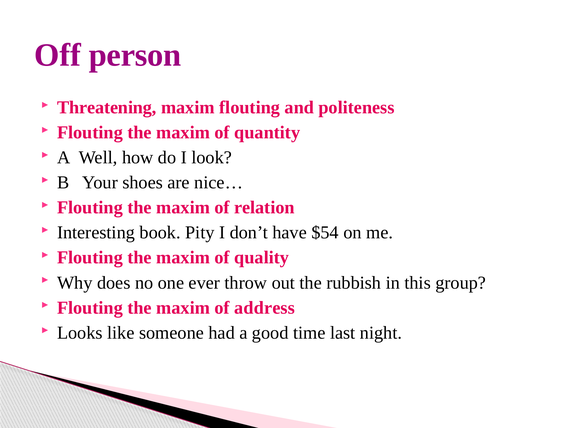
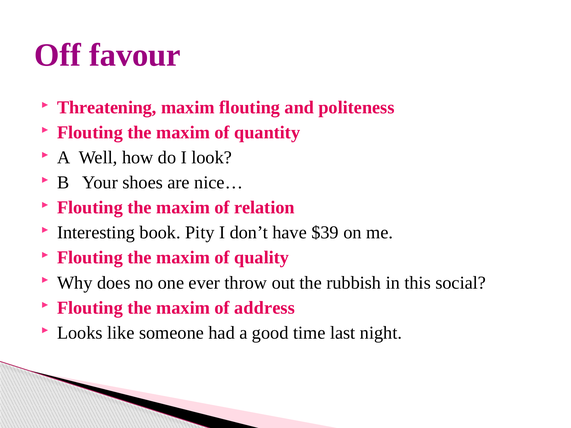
person: person -> favour
$54: $54 -> $39
group: group -> social
